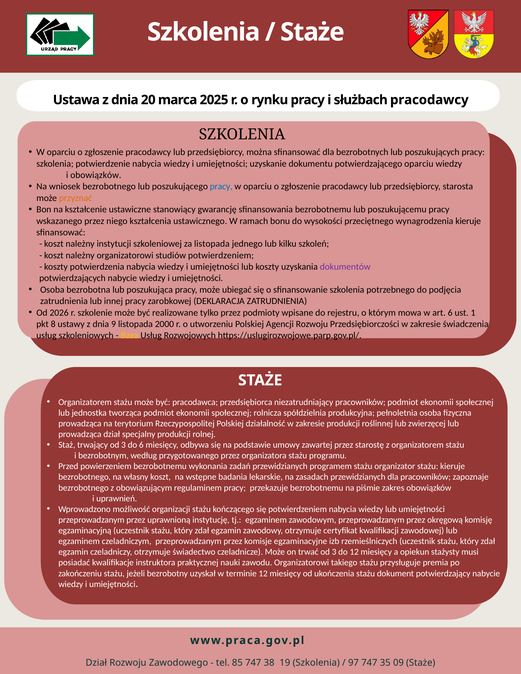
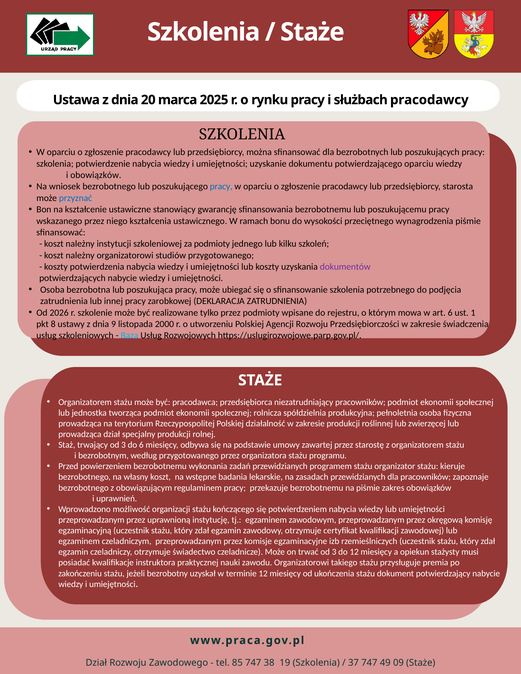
przyznać colour: orange -> blue
wynagrodzenia kieruje: kieruje -> piśmie
za listopada: listopada -> podmioty
studiów potwierdzeniem: potwierdzeniem -> przygotowanego
Baza colour: yellow -> light blue
97: 97 -> 37
35: 35 -> 49
